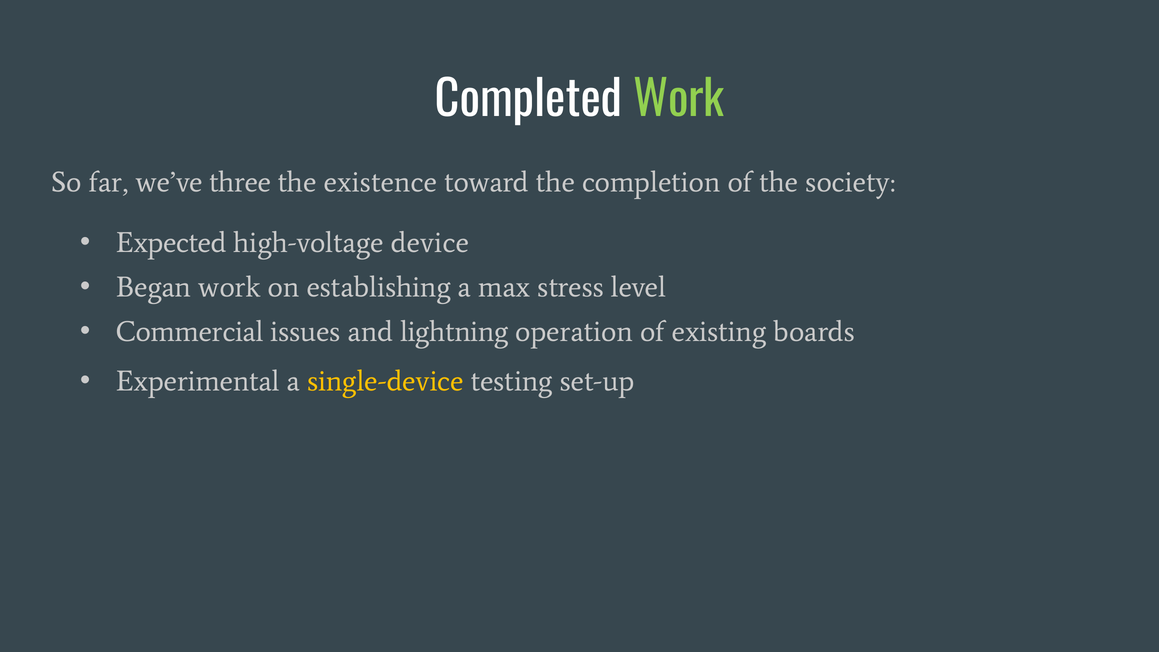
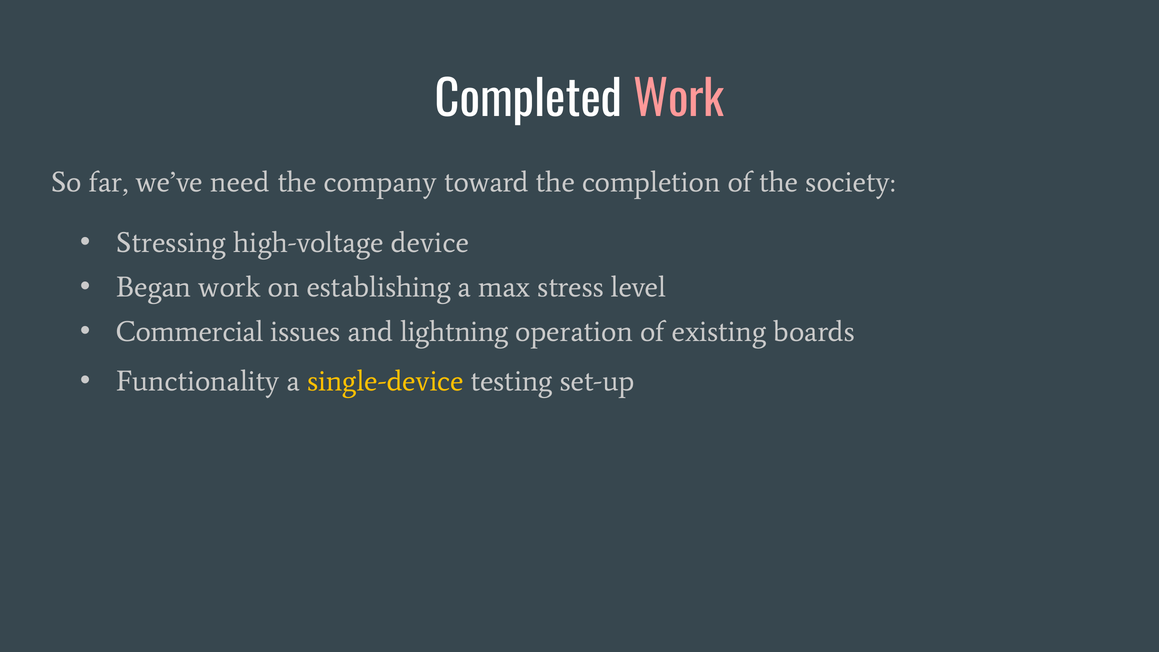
Work at (679, 100) colour: light green -> pink
three: three -> need
existence: existence -> company
Expected: Expected -> Stressing
Experimental: Experimental -> Functionality
